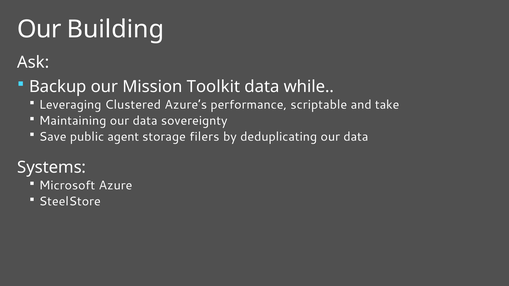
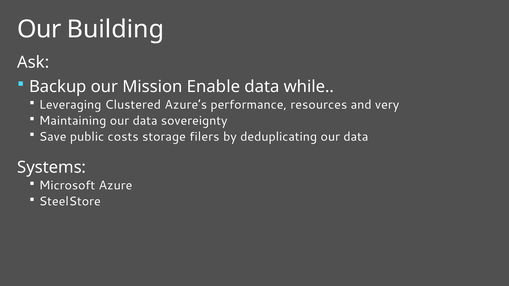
Toolkit: Toolkit -> Enable
scriptable: scriptable -> resources
take: take -> very
agent: agent -> costs
